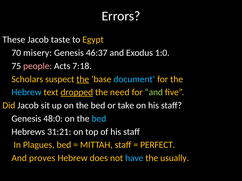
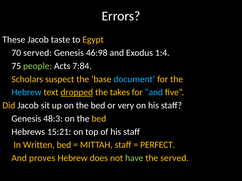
70 misery: misery -> served
46:37: 46:37 -> 46:98
1:0: 1:0 -> 1:4
people colour: pink -> light green
7:18: 7:18 -> 7:84
the at (83, 79) underline: present -> none
need: need -> takes
and at (154, 93) colour: light green -> light blue
take: take -> very
48:0: 48:0 -> 48:3
bed at (99, 119) colour: light blue -> yellow
31:21: 31:21 -> 15:21
Plagues: Plagues -> Written
have colour: light blue -> light green
the usually: usually -> served
